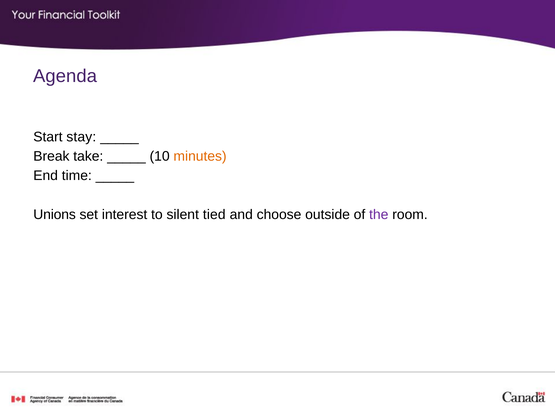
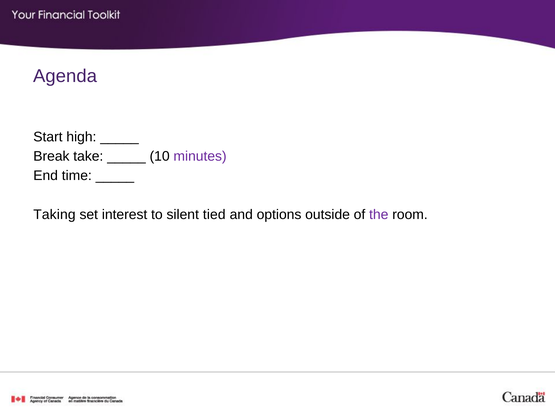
stay: stay -> high
minutes colour: orange -> purple
Unions: Unions -> Taking
choose: choose -> options
